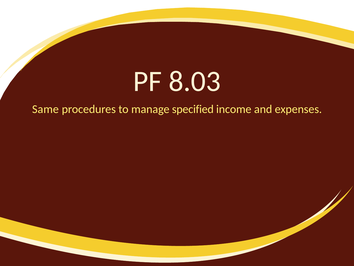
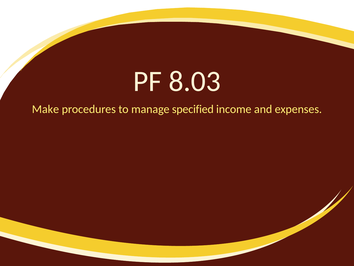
Same: Same -> Make
